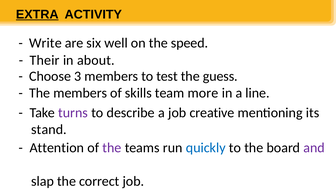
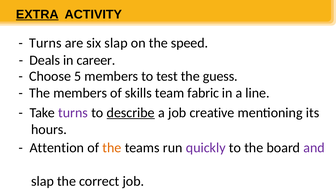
Write at (45, 43): Write -> Turns
six well: well -> slap
Their: Their -> Deals
about: about -> career
3: 3 -> 5
more: more -> fabric
describe underline: none -> present
stand: stand -> hours
the at (112, 148) colour: purple -> orange
quickly colour: blue -> purple
